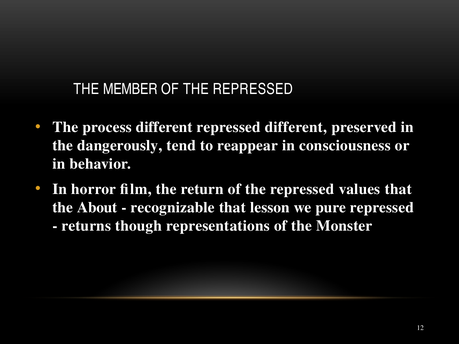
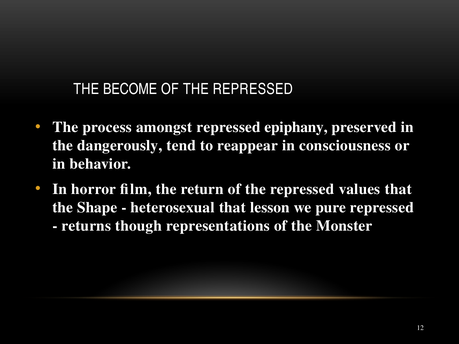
MEMBER: MEMBER -> BECOME
process different: different -> amongst
repressed different: different -> epiphany
About: About -> Shape
recognizable: recognizable -> heterosexual
